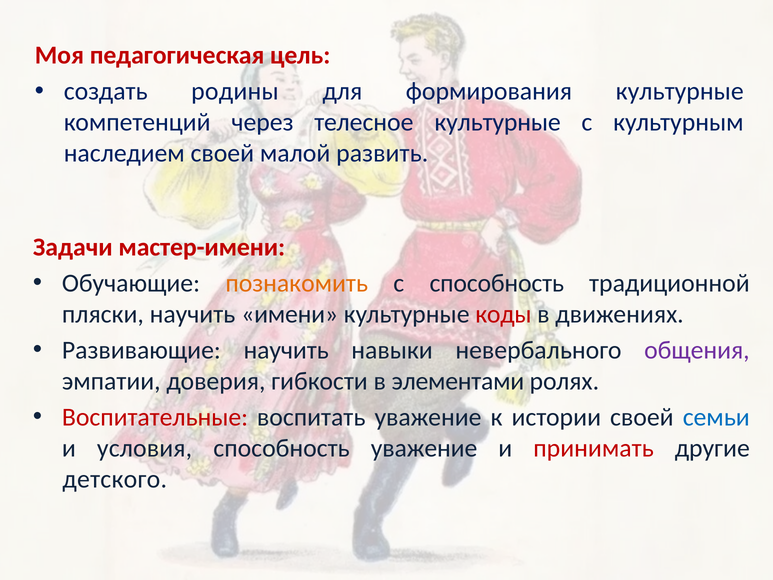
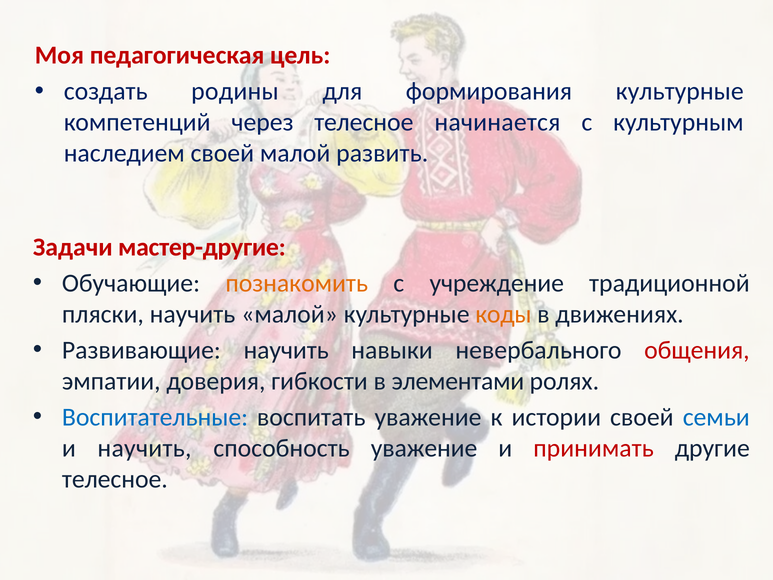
телесное культурные: культурные -> начинается
мастер-имени: мастер-имени -> мастер-другие
с способность: способность -> учреждение
научить имени: имени -> малой
коды colour: red -> orange
общения colour: purple -> red
Воспитательные colour: red -> blue
и условия: условия -> научить
детского at (115, 479): детского -> телесное
